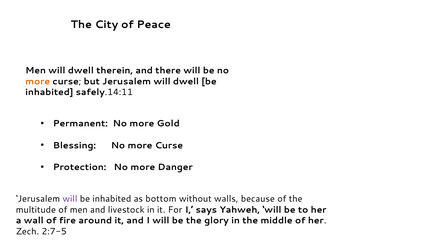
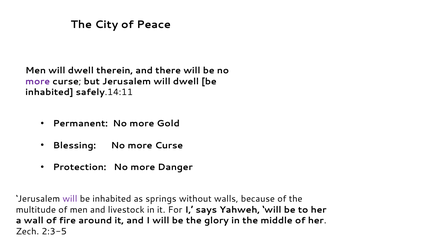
more at (38, 81) colour: orange -> purple
bottom: bottom -> springs
2:7-5: 2:7-5 -> 2:3-5
